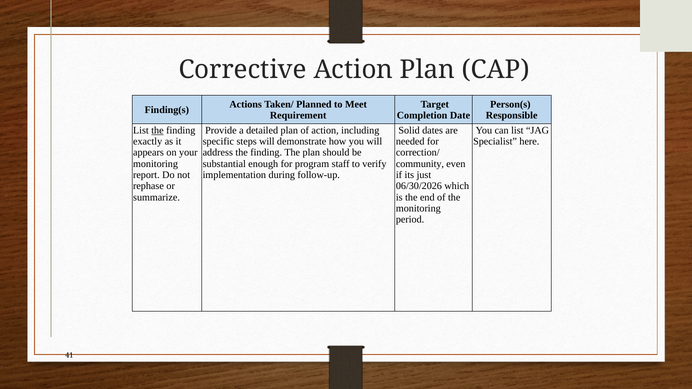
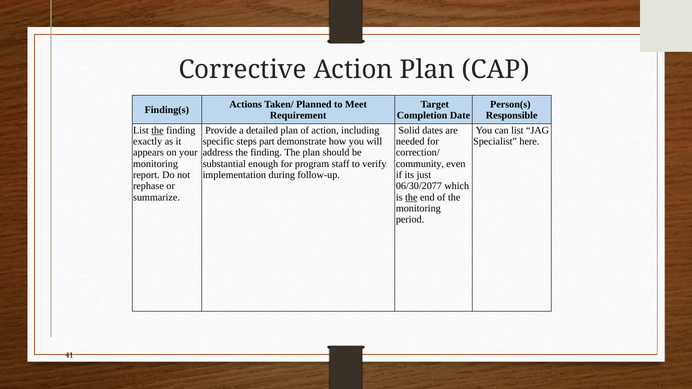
steps will: will -> part
06/30/2026: 06/30/2026 -> 06/30/2077
the at (411, 197) underline: none -> present
